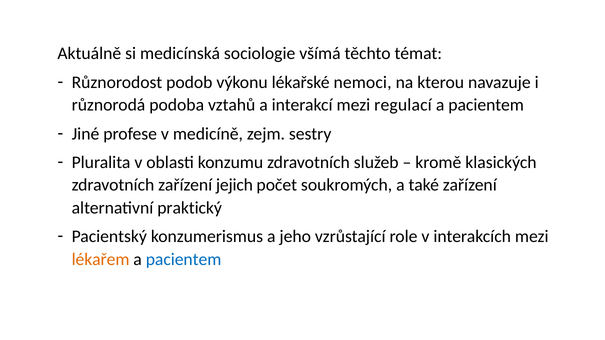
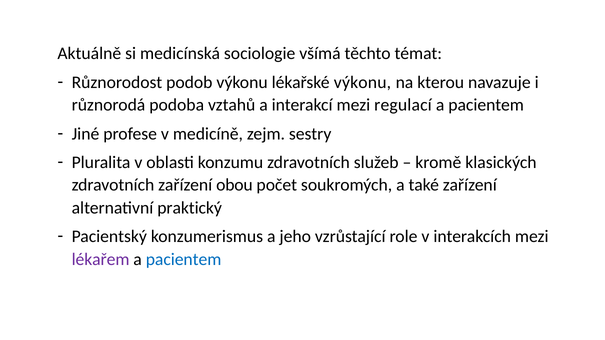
lékařské nemoci: nemoci -> výkonu
jejich: jejich -> obou
lékařem colour: orange -> purple
